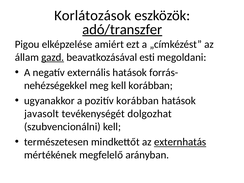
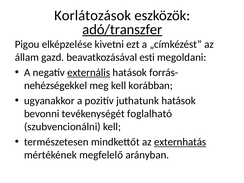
amiért: amiért -> kivetni
gazd underline: present -> none
externális underline: none -> present
pozitív korábban: korábban -> juthatunk
javasolt: javasolt -> bevonni
dolgozhat: dolgozhat -> foglalható
